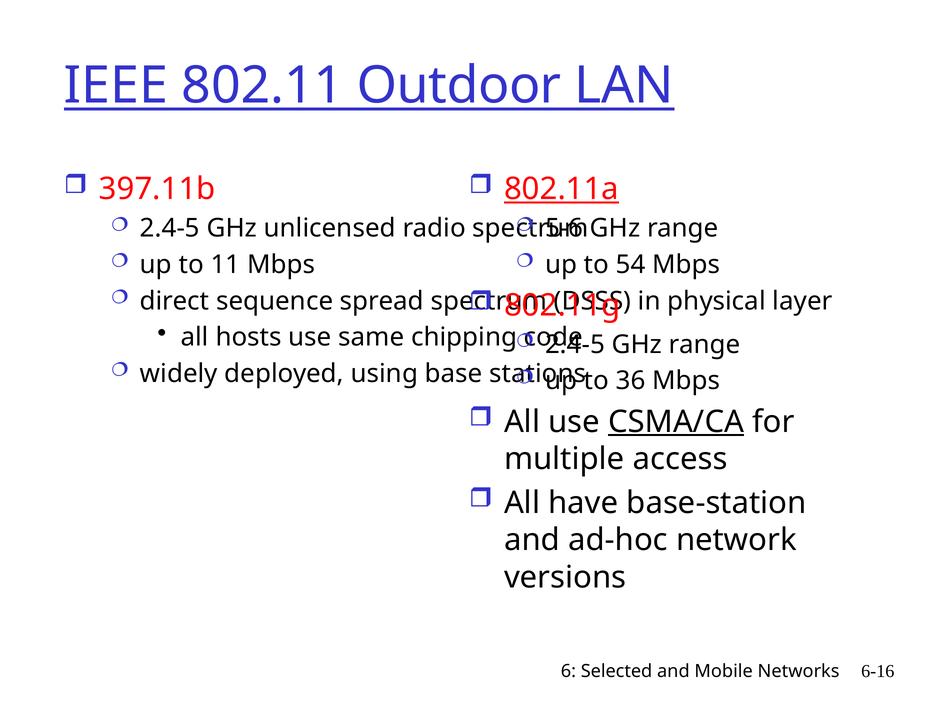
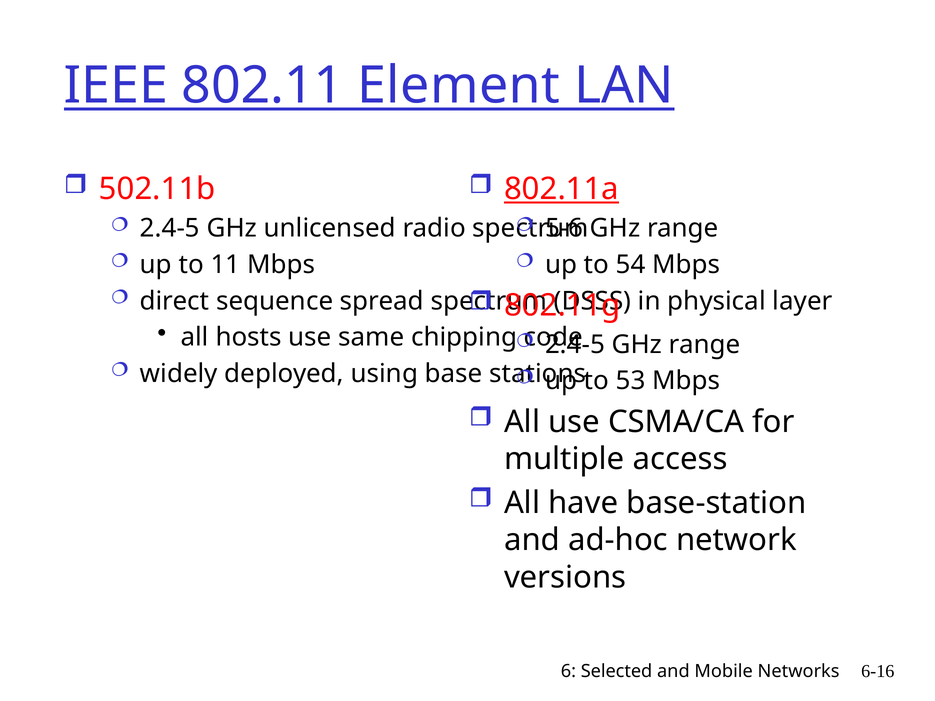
Outdoor: Outdoor -> Element
397.11b: 397.11b -> 502.11b
36: 36 -> 53
CSMA/CA underline: present -> none
